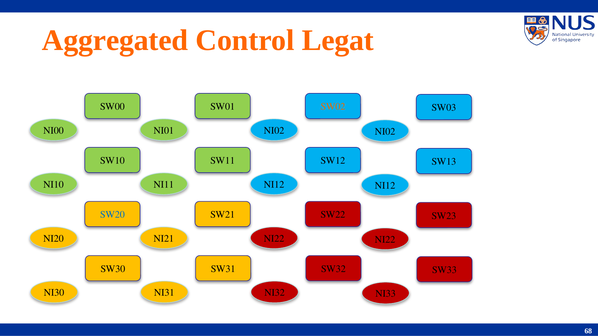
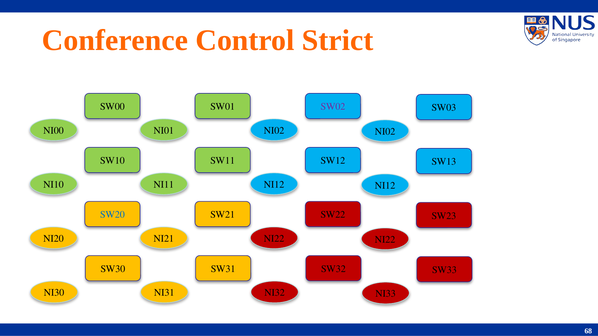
Aggregated: Aggregated -> Conference
Legat: Legat -> Strict
SW02 colour: orange -> purple
